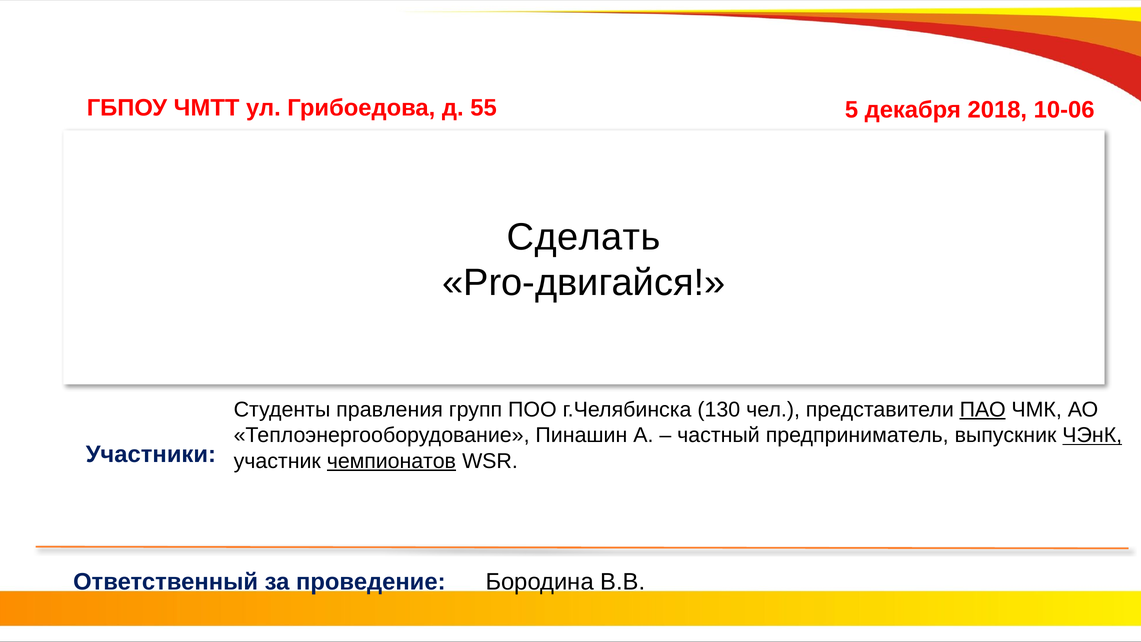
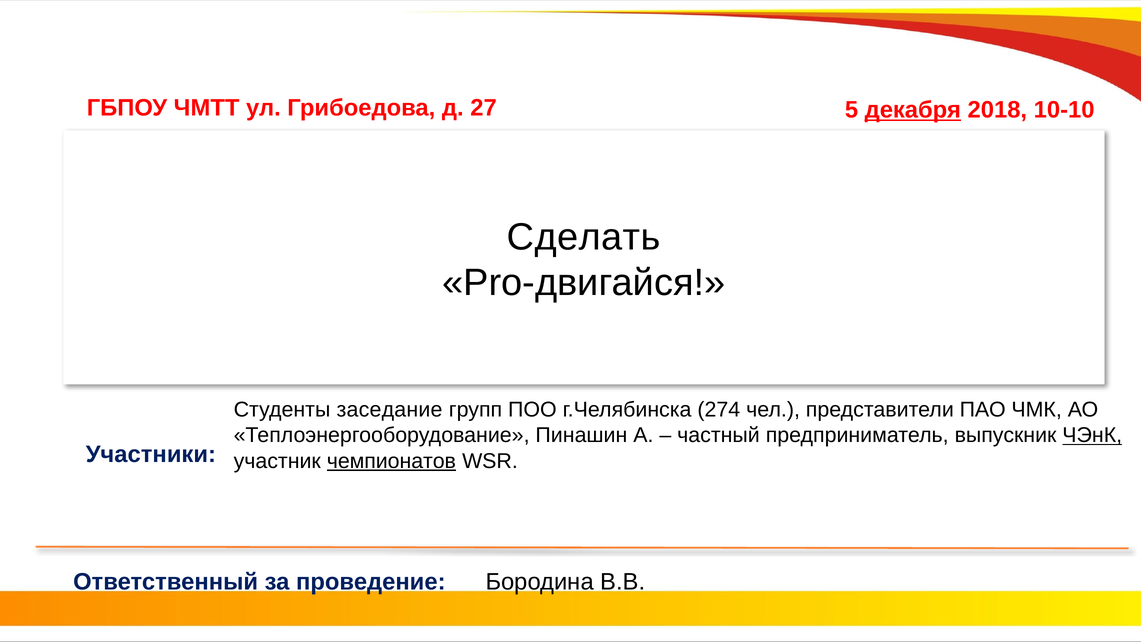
55: 55 -> 27
декабря underline: none -> present
10-06: 10-06 -> 10-10
правления: правления -> заседание
130: 130 -> 274
ПАО underline: present -> none
